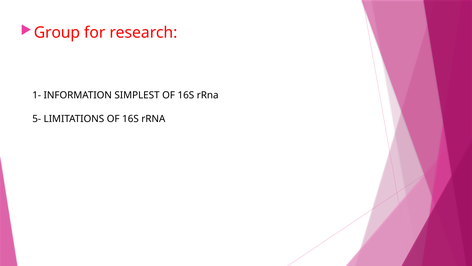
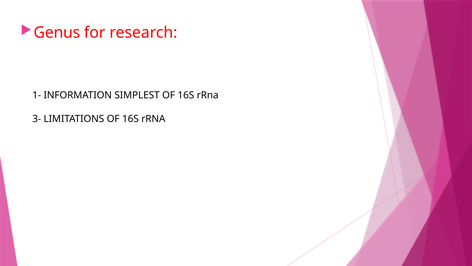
Group: Group -> Genus
5-: 5- -> 3-
